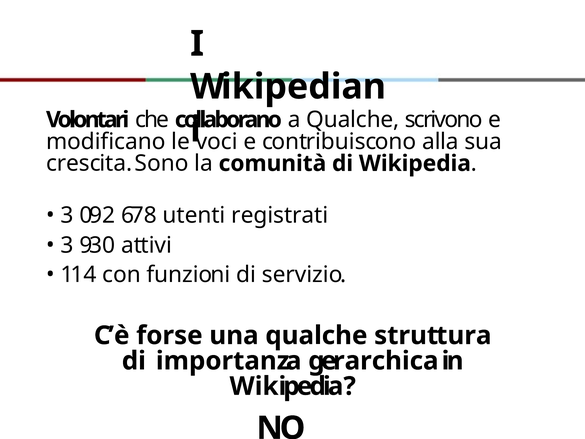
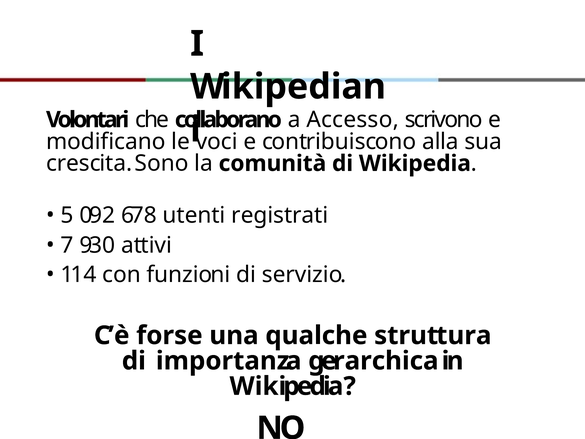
a Qualche: Qualche -> Accesso
3 at (67, 215): 3 -> 5
3 at (67, 245): 3 -> 7
